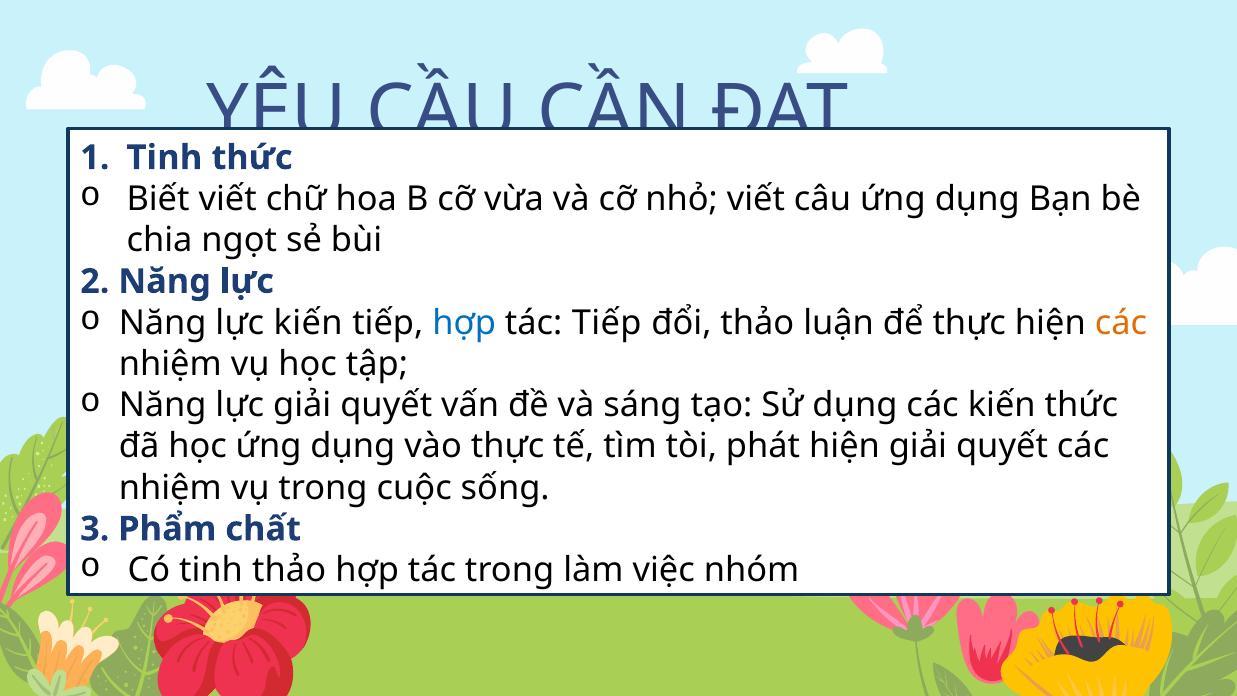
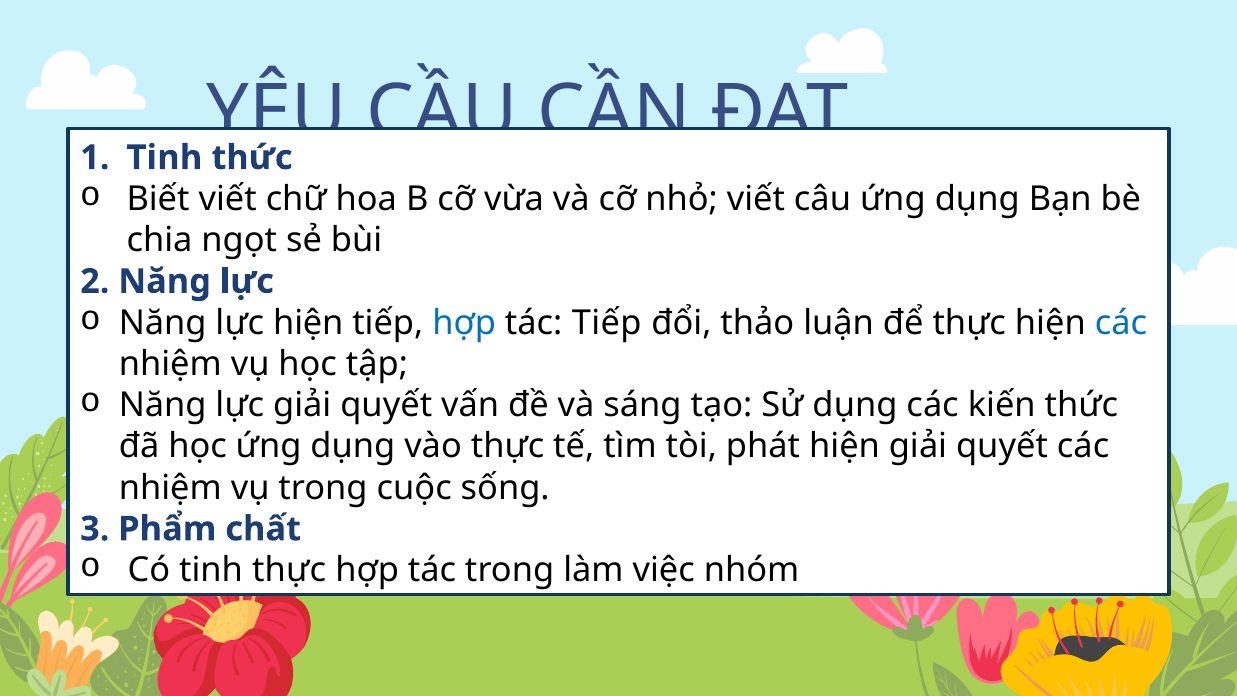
lực kiến: kiến -> hiện
các at (1121, 323) colour: orange -> blue
tinh thảo: thảo -> thực
